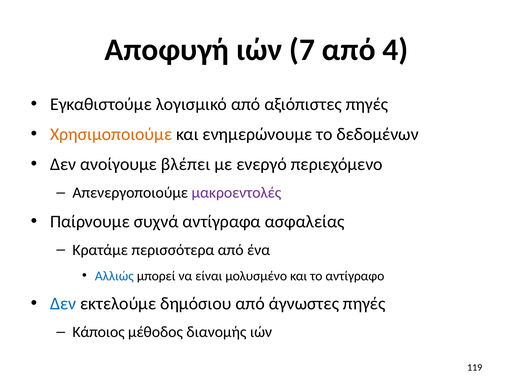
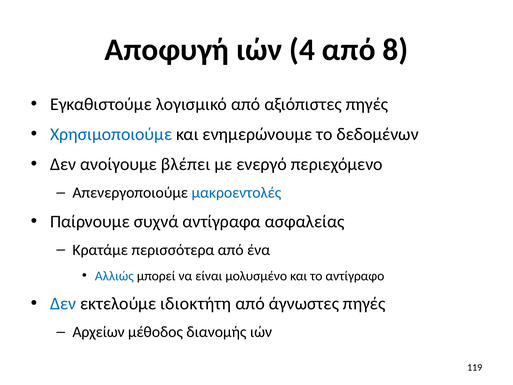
7: 7 -> 4
4: 4 -> 8
Χρησιμοποιούμε colour: orange -> blue
μακροεντολές colour: purple -> blue
δημόσιου: δημόσιου -> ιδιοκτήτη
Κάποιος: Κάποιος -> Αρχείων
